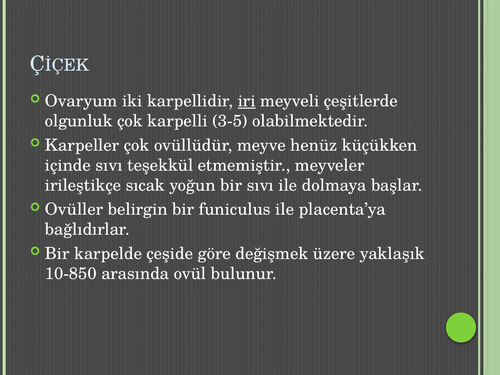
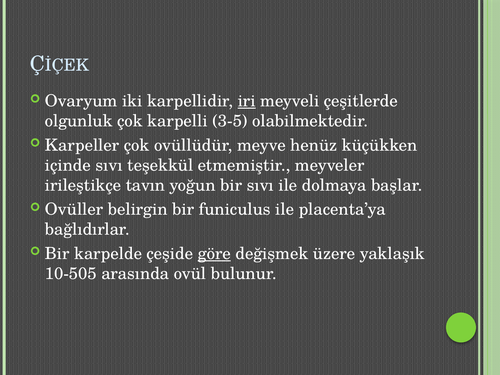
sıcak: sıcak -> tavın
göre underline: none -> present
10-850: 10-850 -> 10-505
